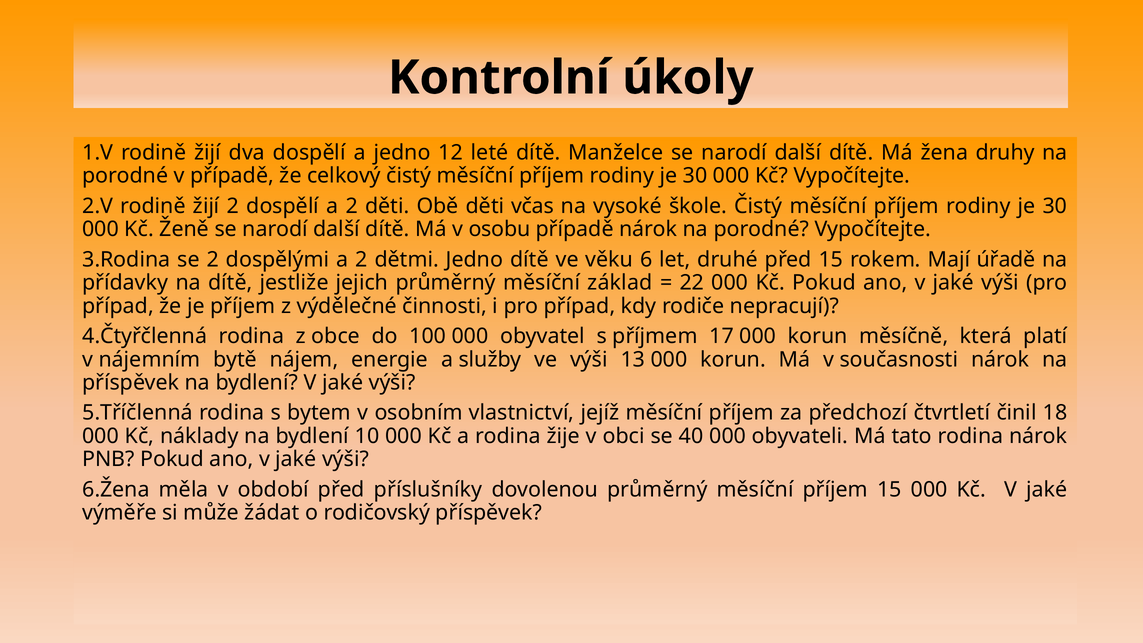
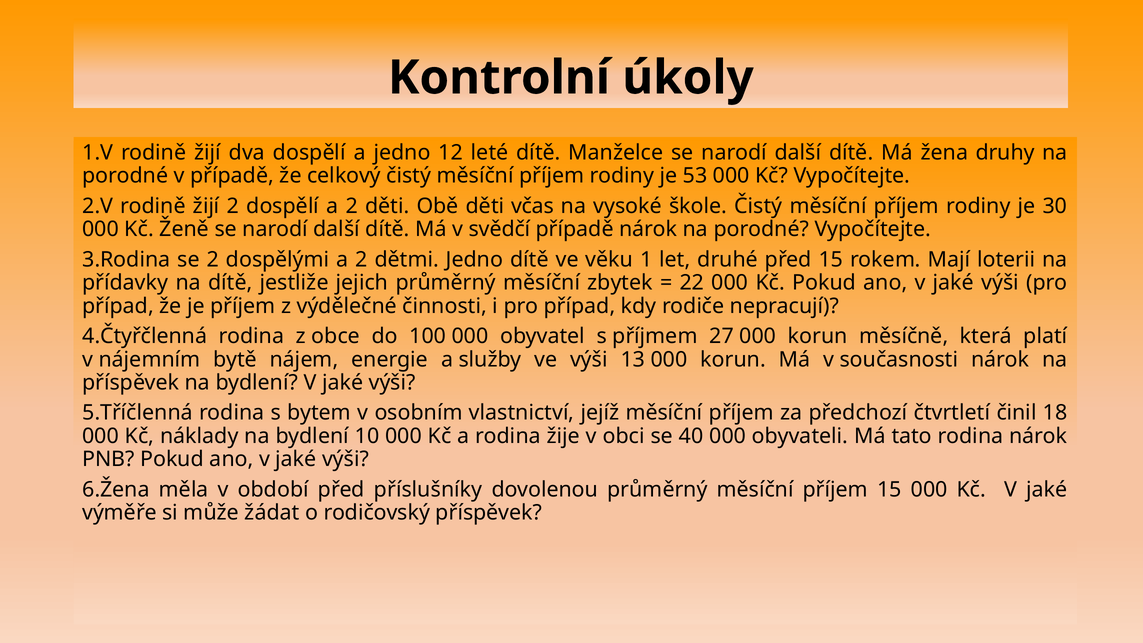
30 at (695, 176): 30 -> 53
osobu: osobu -> svědčí
6: 6 -> 1
úřadě: úřadě -> loterii
základ: základ -> zbytek
17: 17 -> 27
